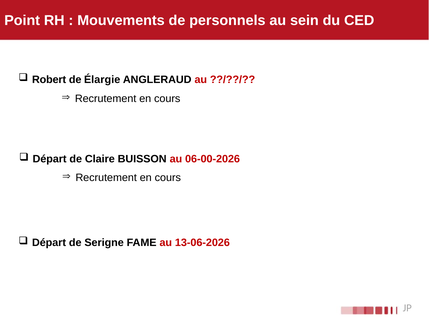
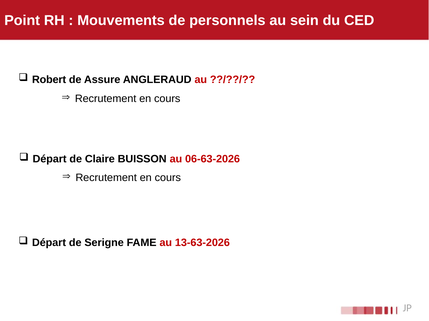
Élargie: Élargie -> Assure
06-00-2026: 06-00-2026 -> 06-63-2026
13-06-2026: 13-06-2026 -> 13-63-2026
